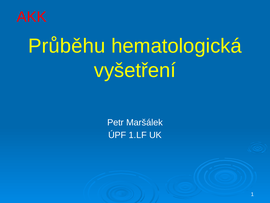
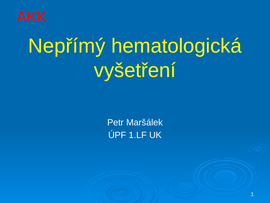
Průběhu: Průběhu -> Nepřímý
